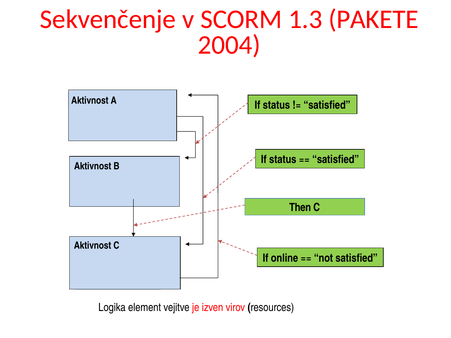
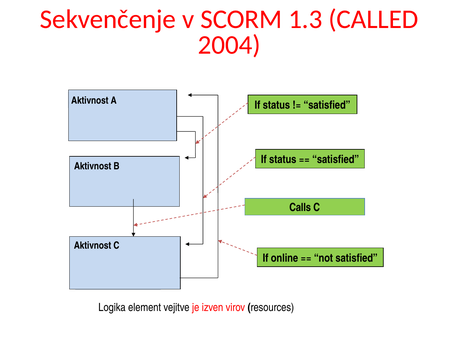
PAKETE: PAKETE -> CALLED
Then at (300, 208): Then -> Calls
